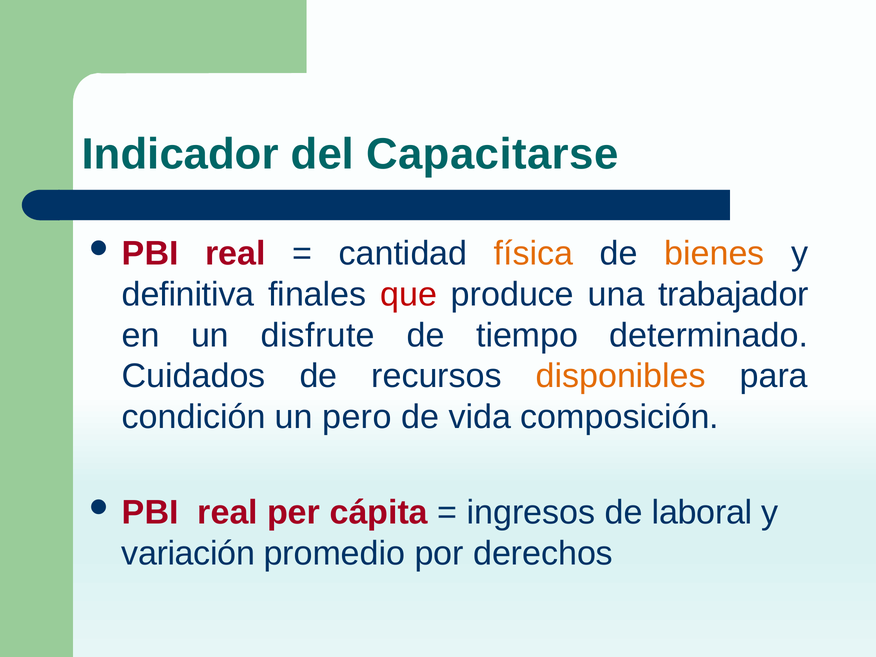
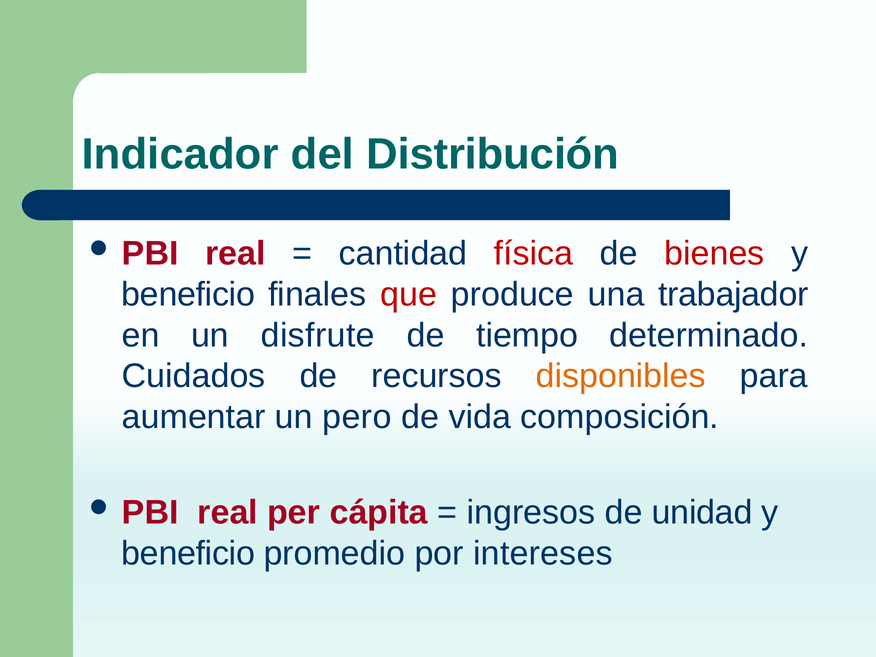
Capacitarse: Capacitarse -> Distribución
física colour: orange -> red
bienes colour: orange -> red
definitiva at (188, 294): definitiva -> beneficio
condición: condición -> aumentar
laboral: laboral -> unidad
variación at (188, 553): variación -> beneficio
derechos: derechos -> intereses
